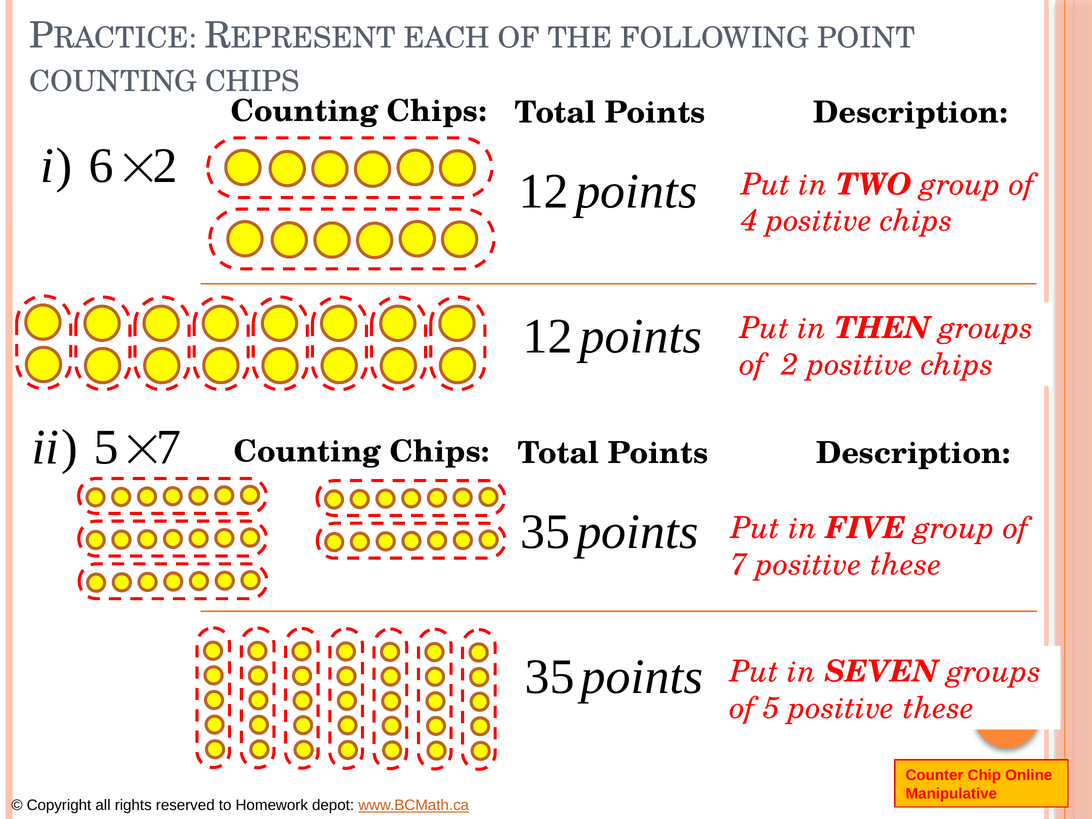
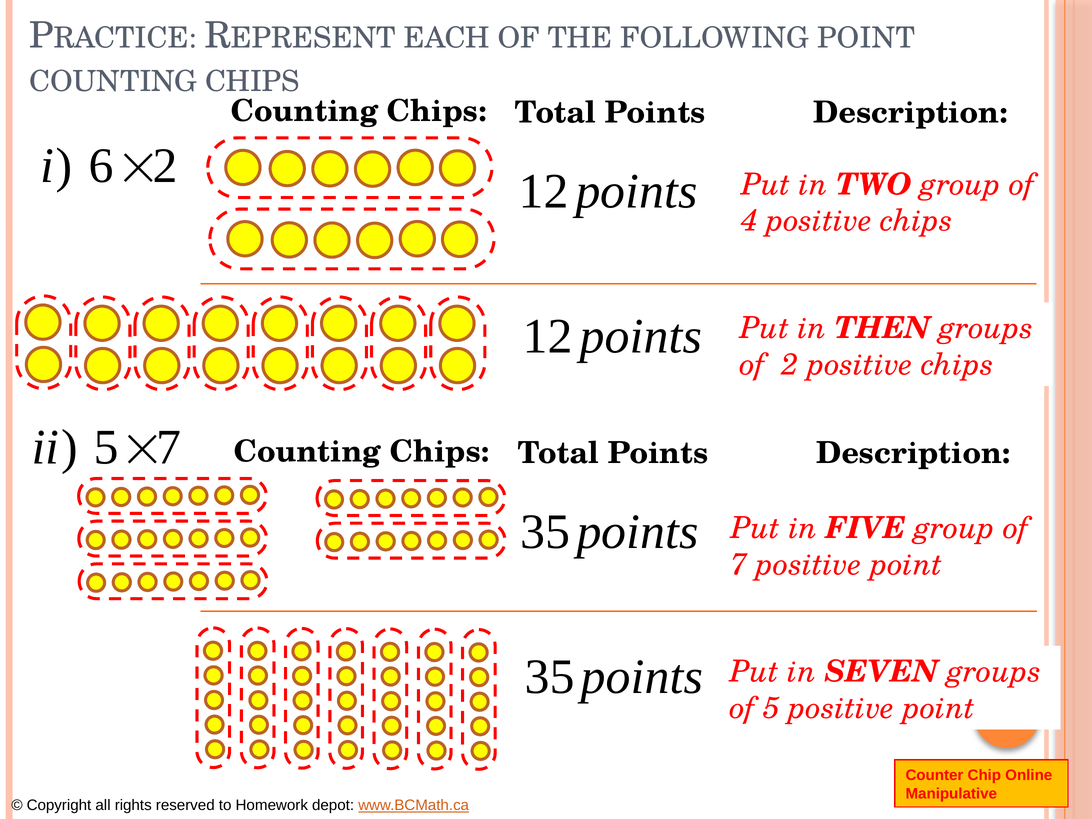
7 positive these: these -> point
5 positive these: these -> point
